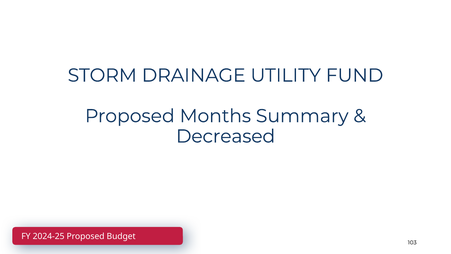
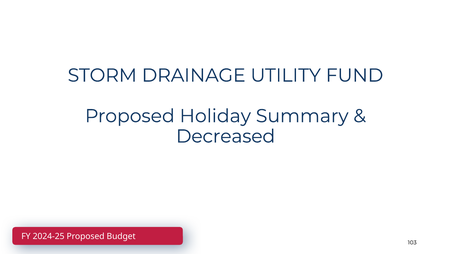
Months: Months -> Holiday
